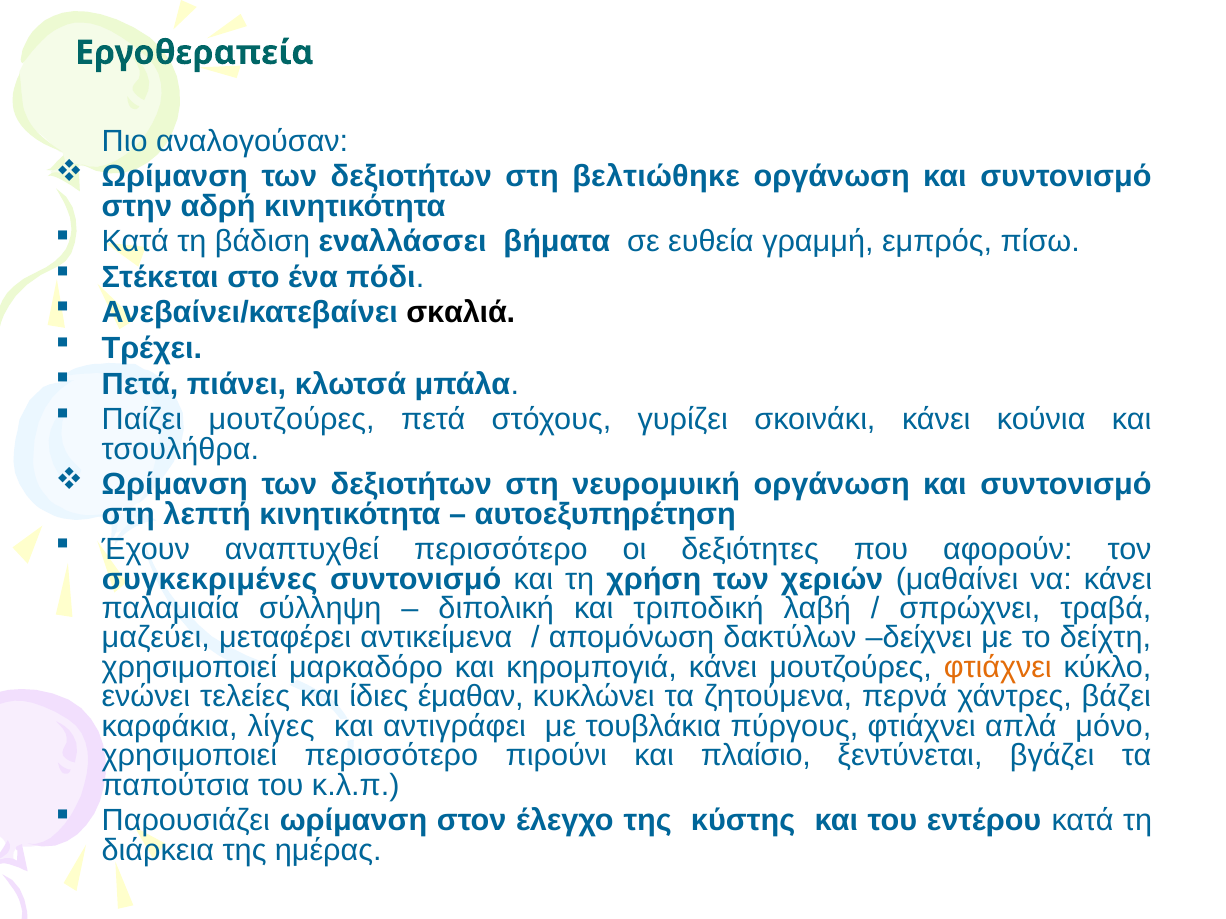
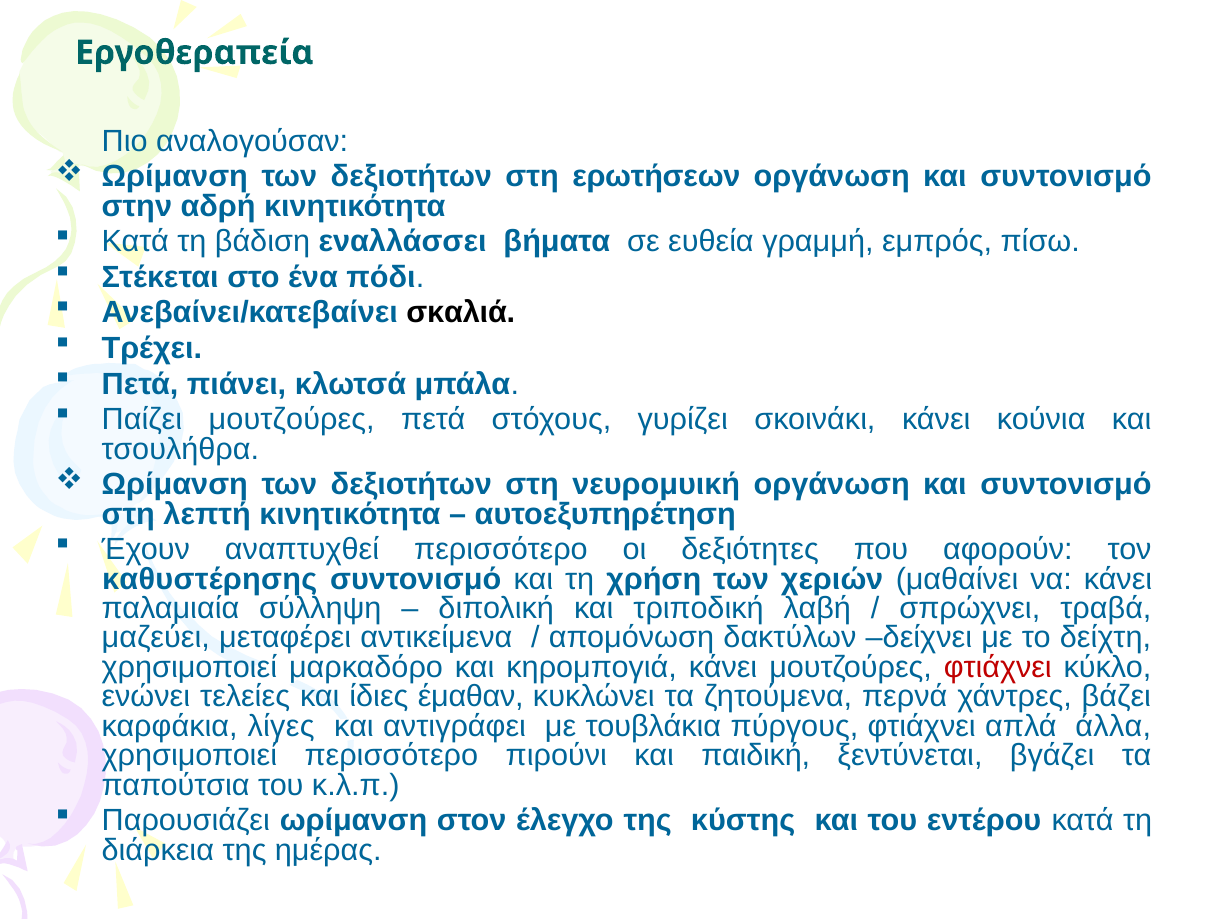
βελτιώθηκε: βελτιώθηκε -> ερωτήσεων
συγκεκριμένες: συγκεκριμένες -> καθυστέρησης
φτιάχνει at (998, 668) colour: orange -> red
μόνο: μόνο -> άλλα
πλαίσιο: πλαίσιο -> παιδική
